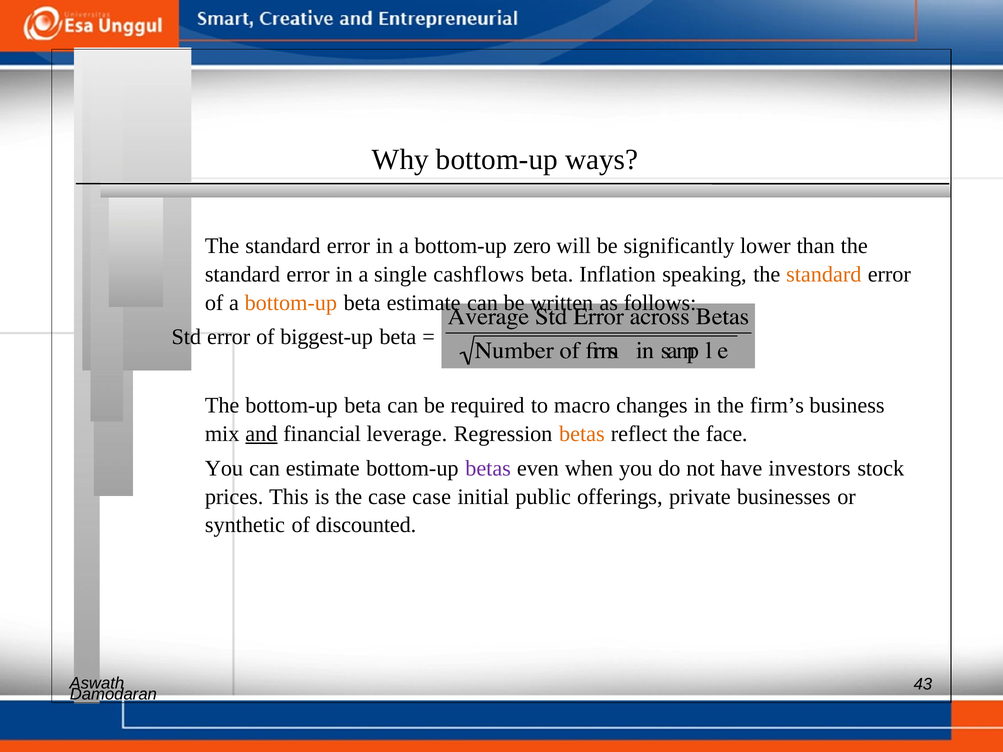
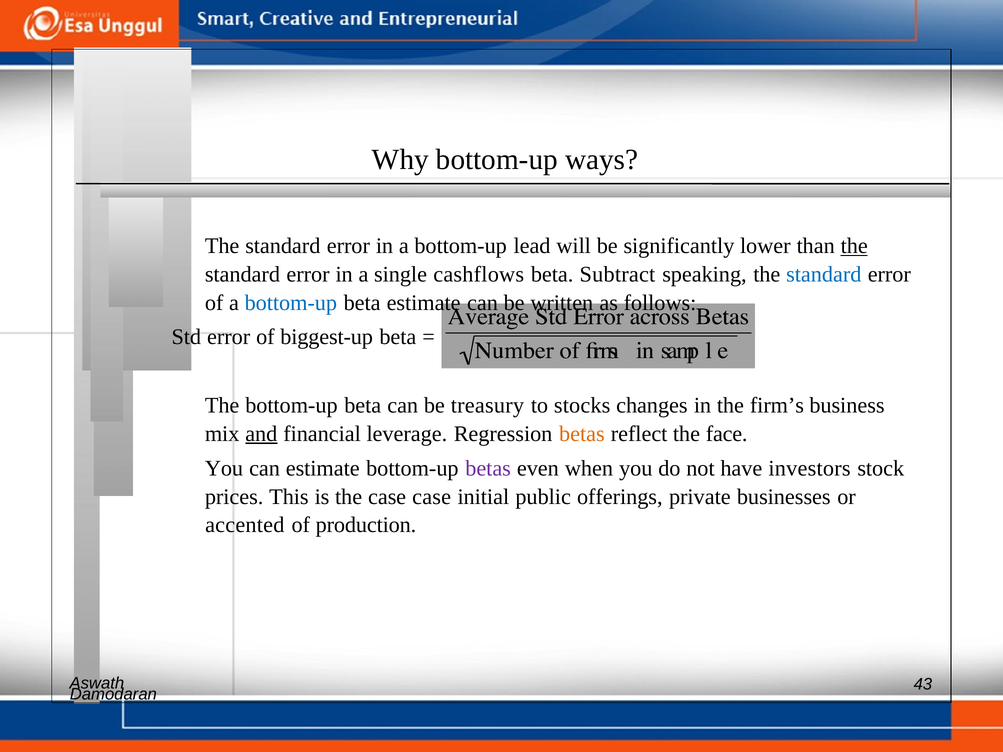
zero: zero -> lead
the at (854, 246) underline: none -> present
Inflation: Inflation -> Subtract
standard at (824, 275) colour: orange -> blue
bottom-up at (291, 303) colour: orange -> blue
required: required -> treasury
macro: macro -> stocks
synthetic: synthetic -> accented
discounted: discounted -> production
